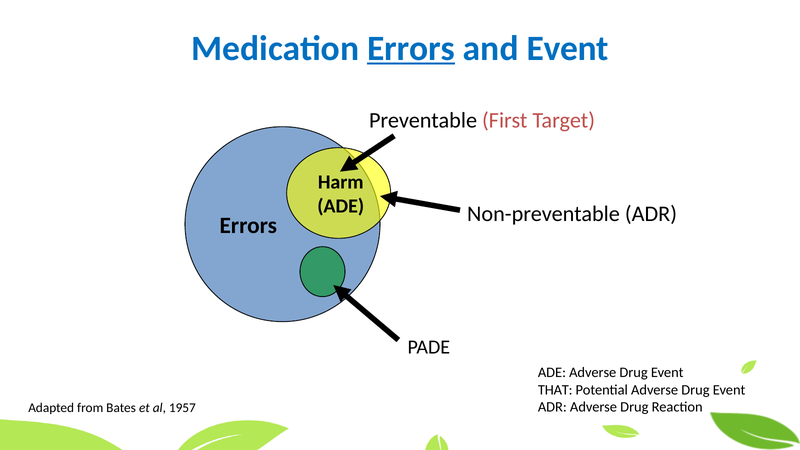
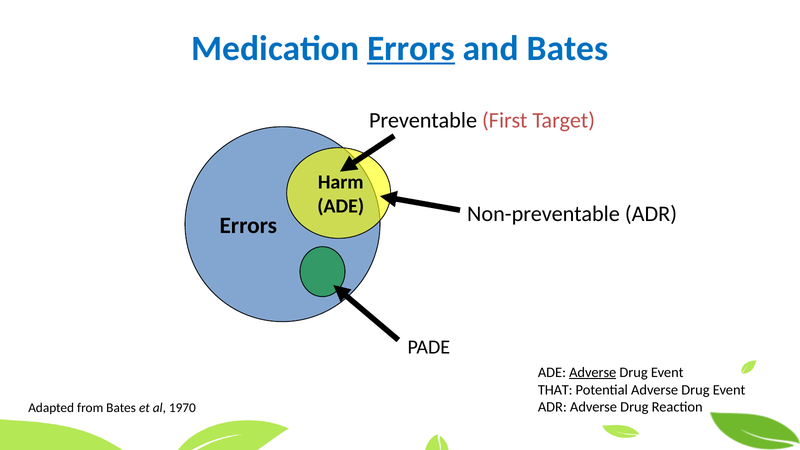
and Event: Event -> Bates
Adverse at (593, 372) underline: none -> present
1957: 1957 -> 1970
